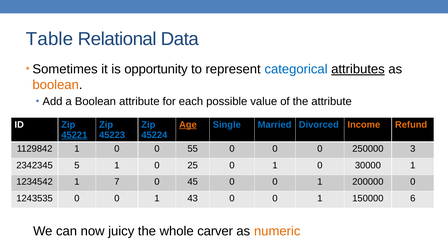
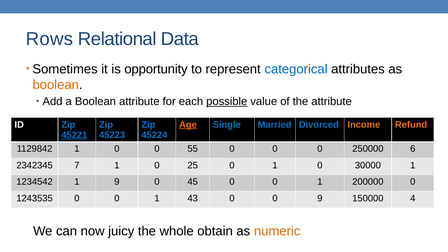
Table: Table -> Rows
attributes underline: present -> none
possible underline: none -> present
3: 3 -> 6
5: 5 -> 7
1 7: 7 -> 9
43 0 0 1: 1 -> 9
6: 6 -> 4
carver: carver -> obtain
